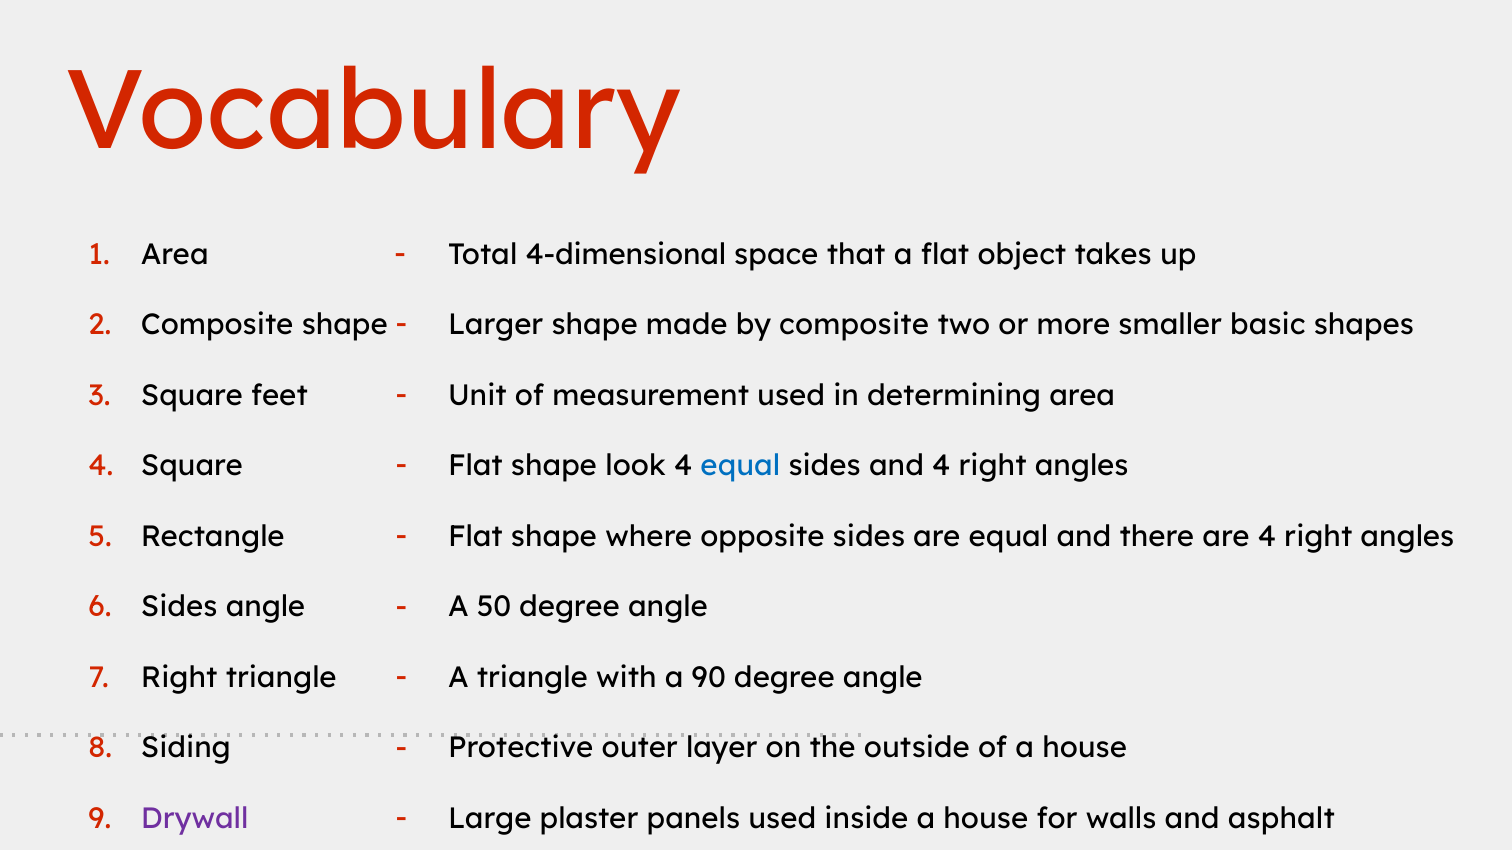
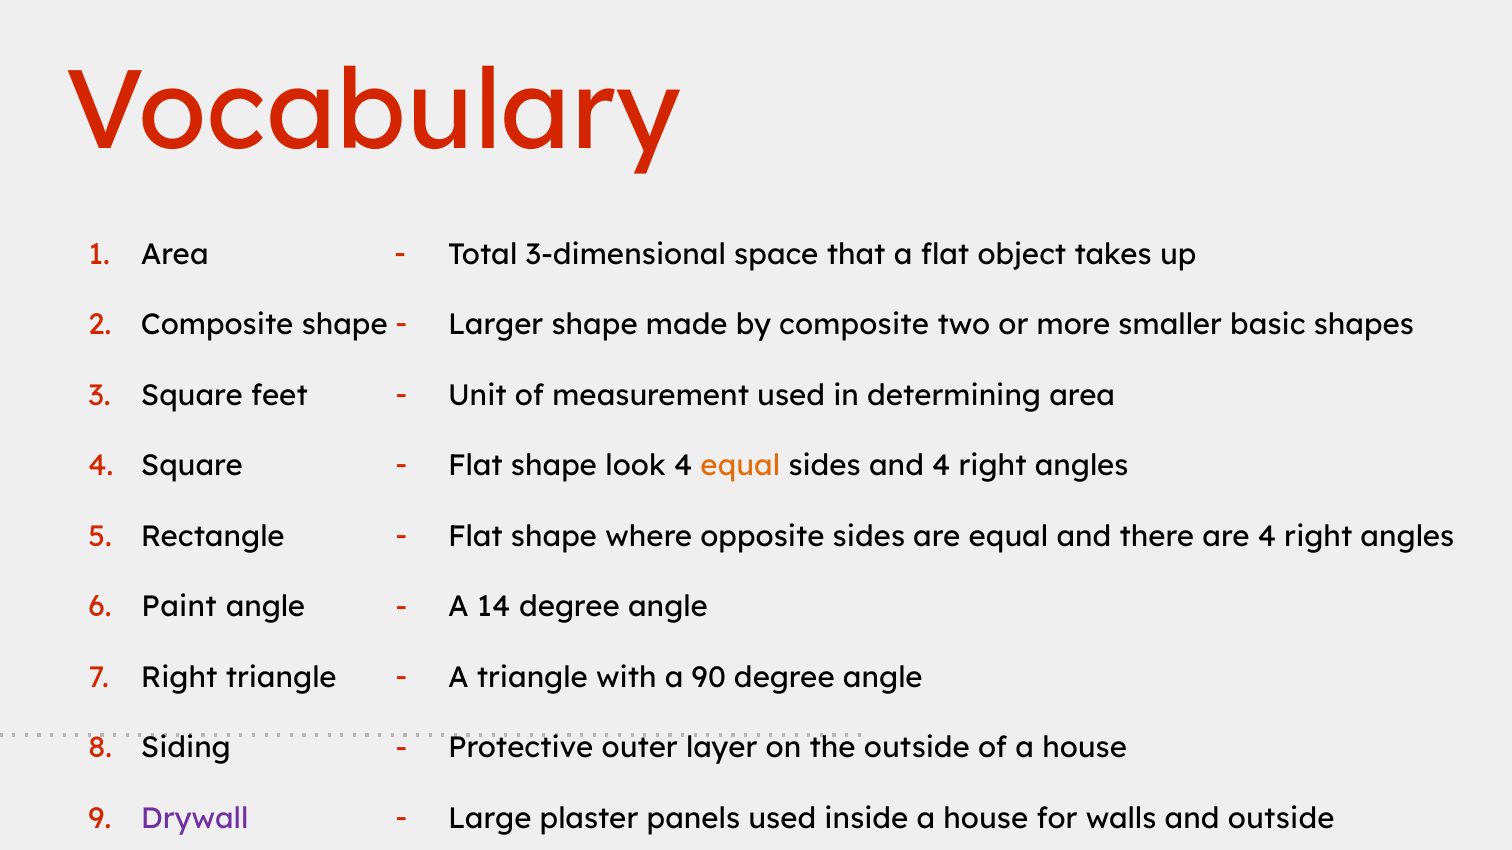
4-dimensional: 4-dimensional -> 3-dimensional
equal at (740, 466) colour: blue -> orange
50: 50 -> 14
Sides at (179, 608): Sides -> Paint
and asphalt: asphalt -> outside
